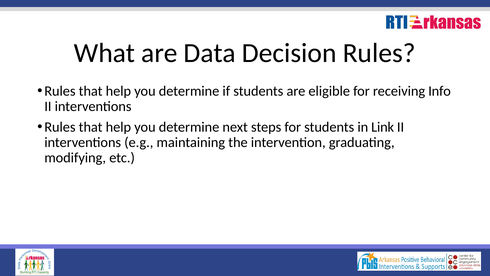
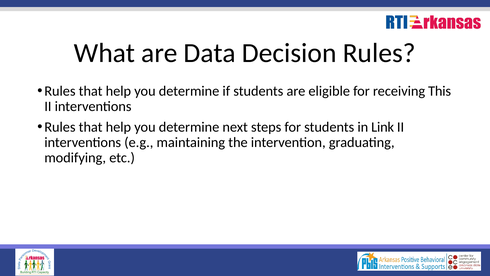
Info: Info -> This
